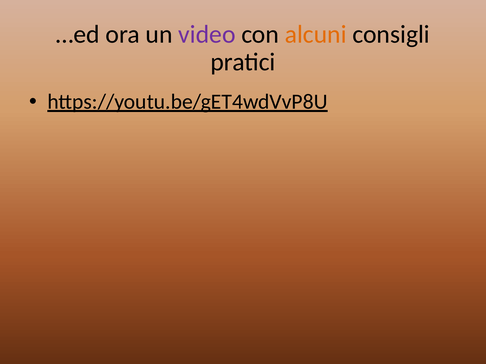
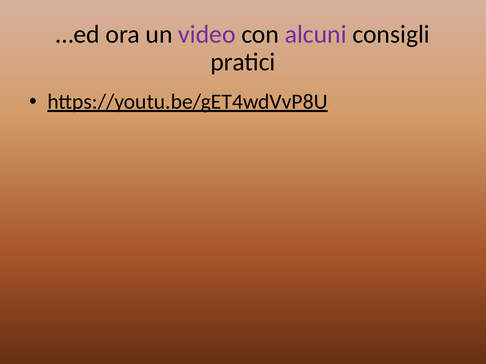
alcuni colour: orange -> purple
